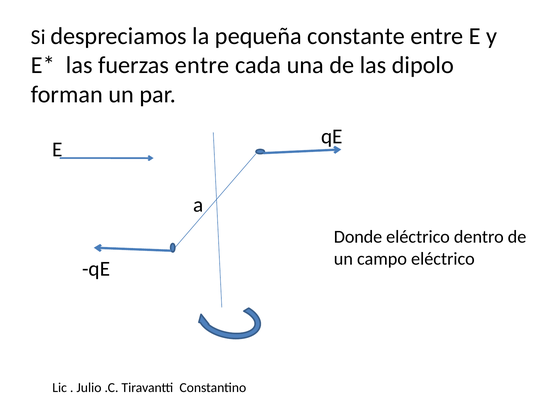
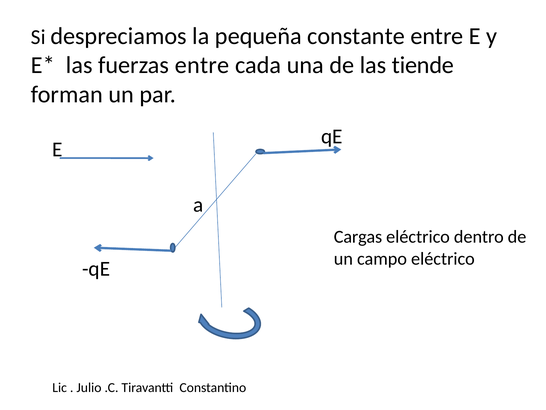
dipolo: dipolo -> tiende
Donde: Donde -> Cargas
